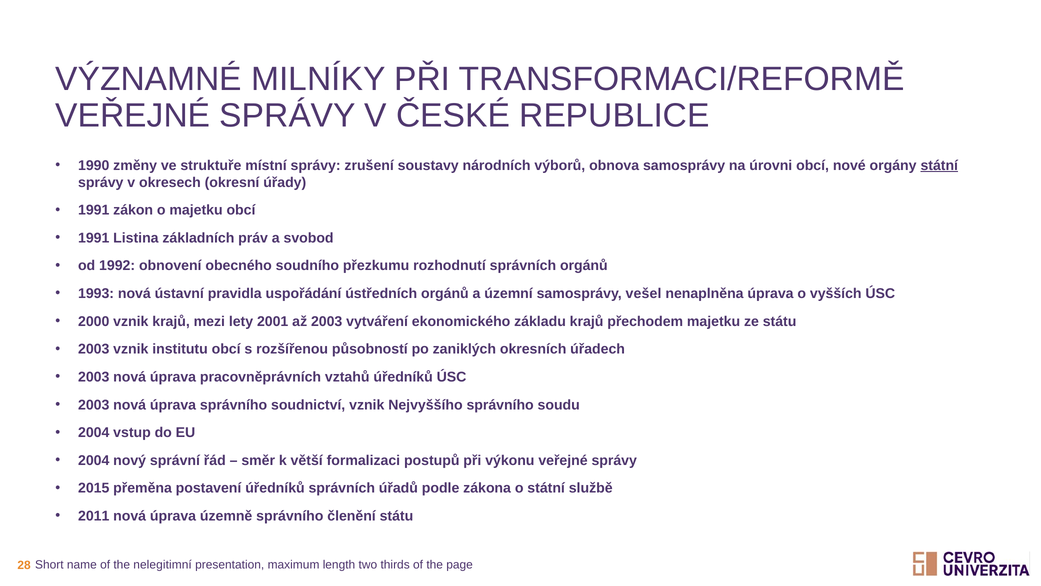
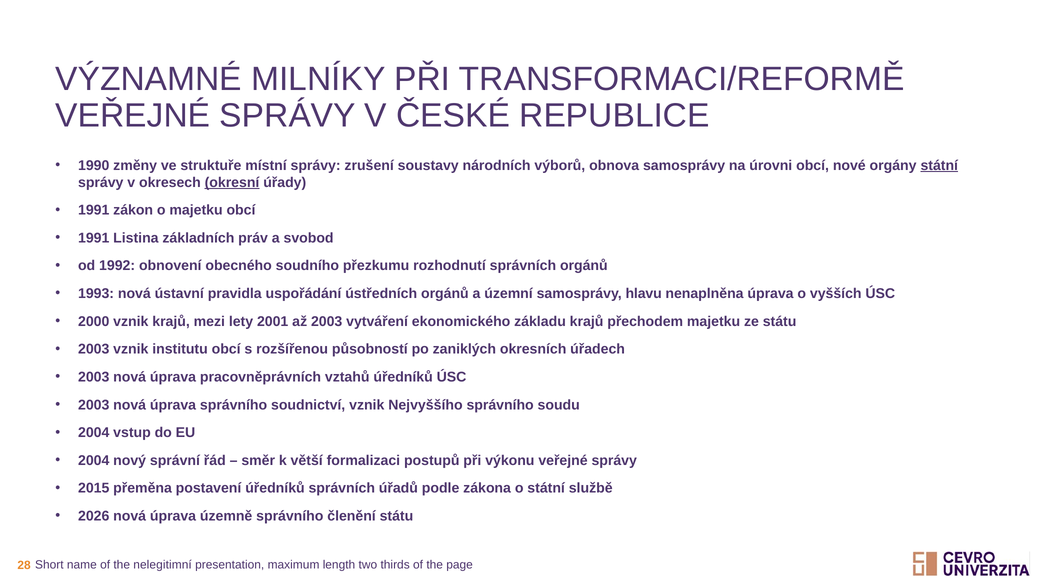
okresní underline: none -> present
vešel: vešel -> hlavu
2011: 2011 -> 2026
